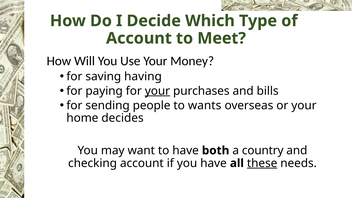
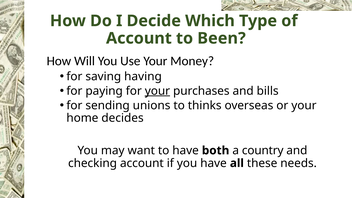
Meet: Meet -> Been
people: people -> unions
wants: wants -> thinks
these underline: present -> none
